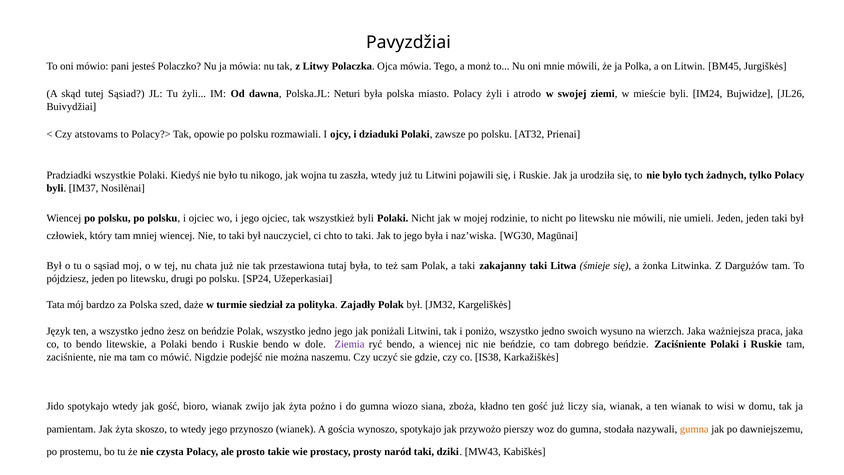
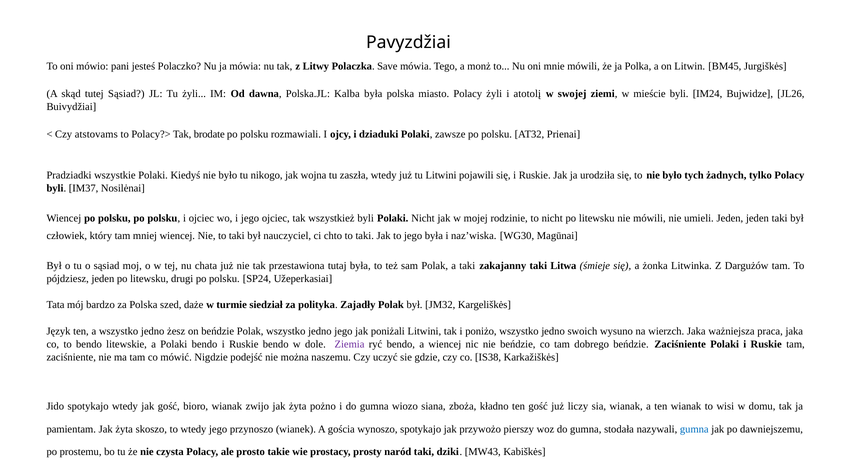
Ojca: Ojca -> Save
Neturi: Neturi -> Kalba
atrodo: atrodo -> atotolį
opowie: opowie -> brodate
gumna at (694, 429) colour: orange -> blue
